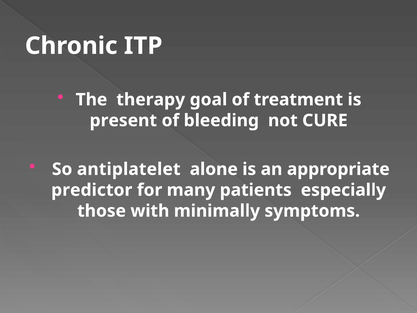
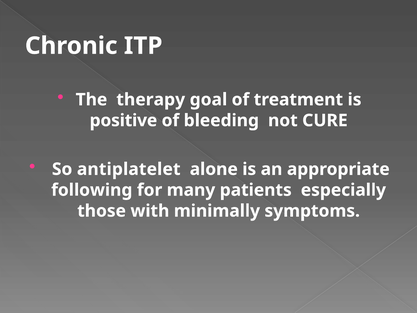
present: present -> positive
predictor: predictor -> following
